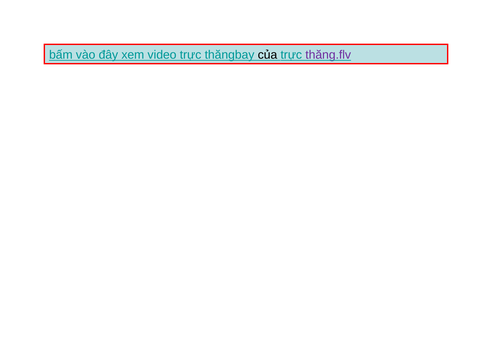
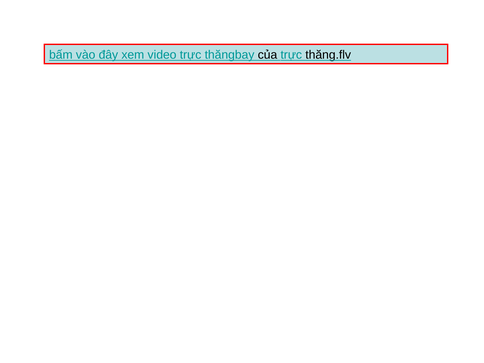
thăng.flv colour: purple -> black
